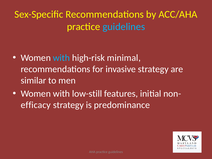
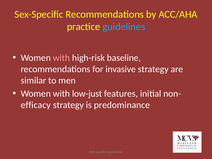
with at (61, 58) colour: light blue -> pink
minimal: minimal -> baseline
low-still: low-still -> low-just
